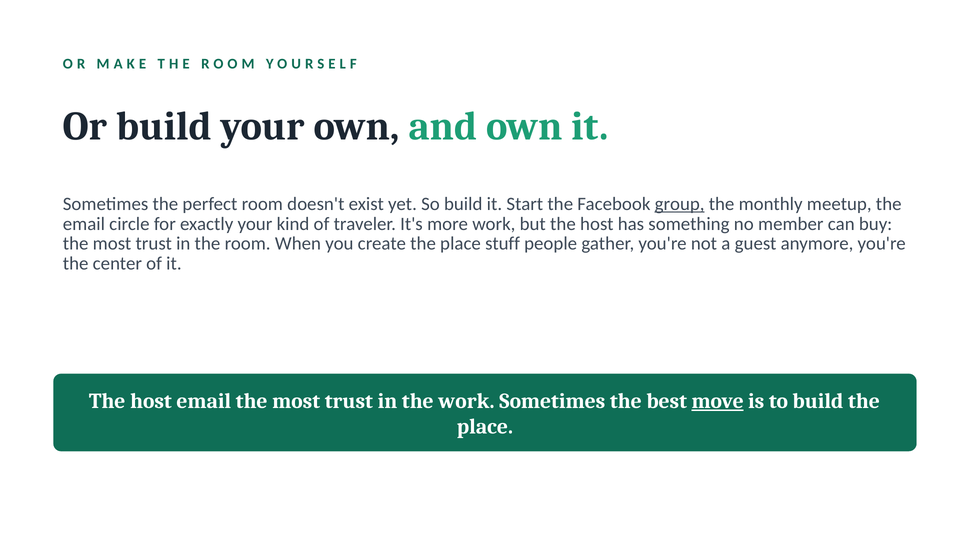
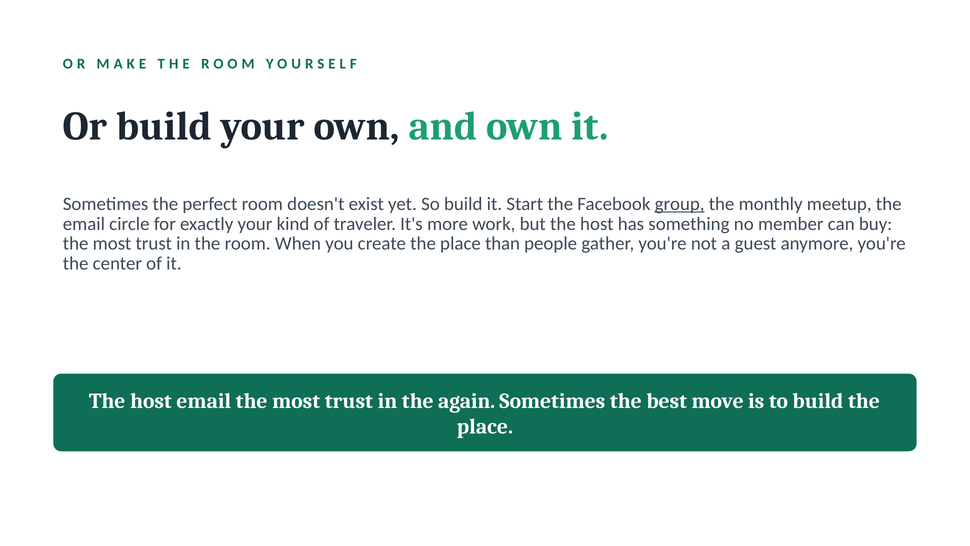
stuff: stuff -> than
the work: work -> again
move underline: present -> none
